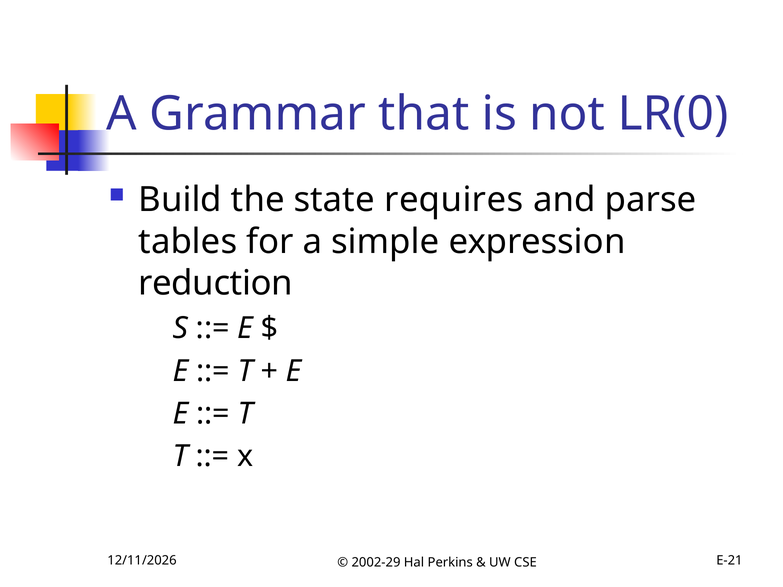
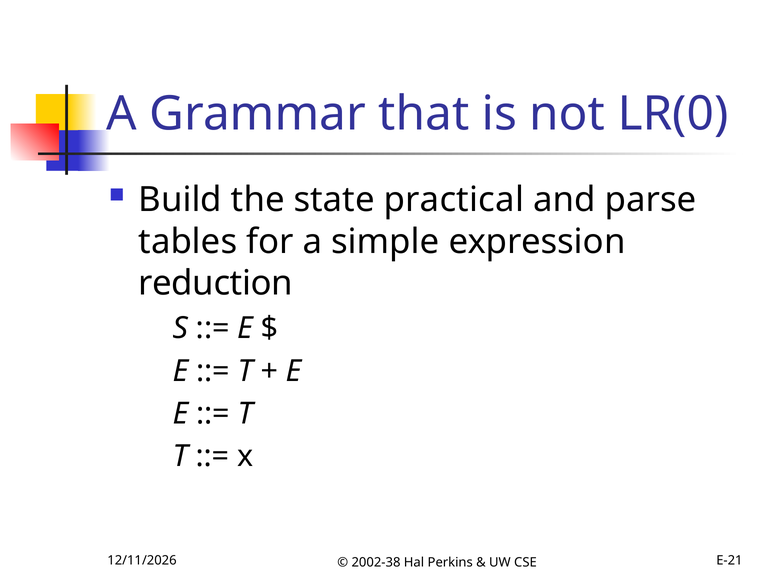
requires: requires -> practical
2002-29: 2002-29 -> 2002-38
